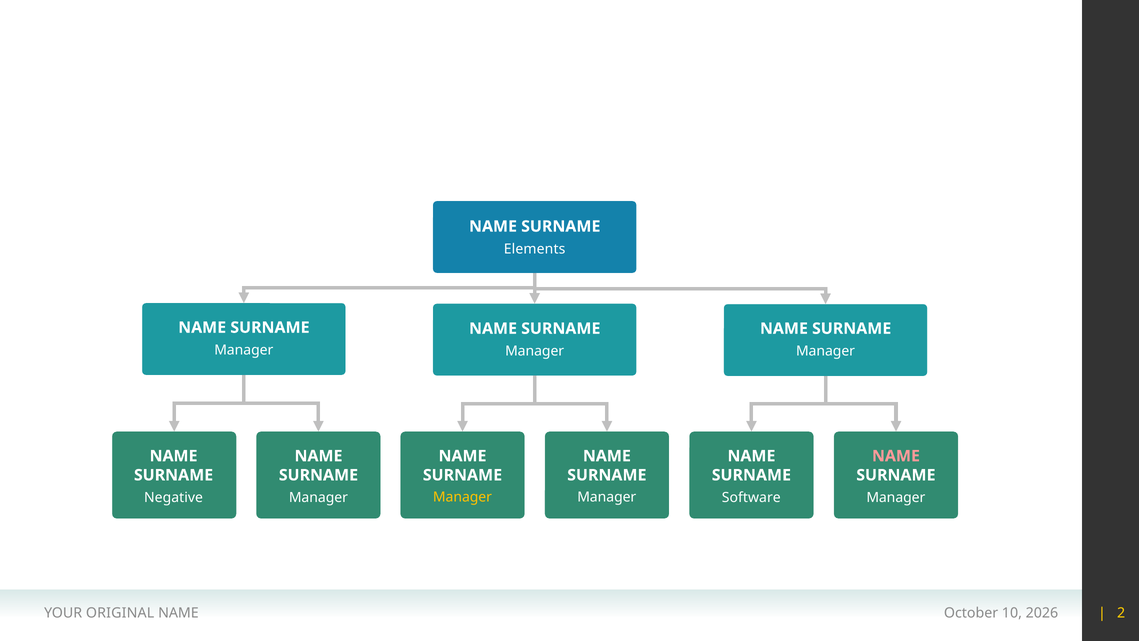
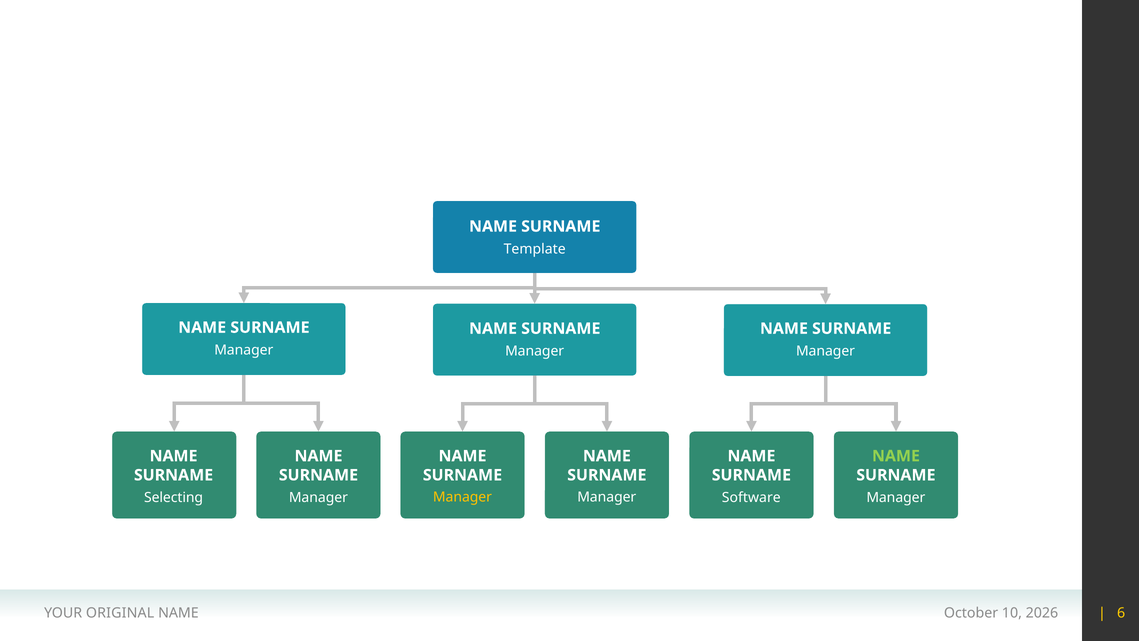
Elements: Elements -> Template
NAME at (896, 456) colour: pink -> light green
Negative: Negative -> Selecting
2: 2 -> 6
